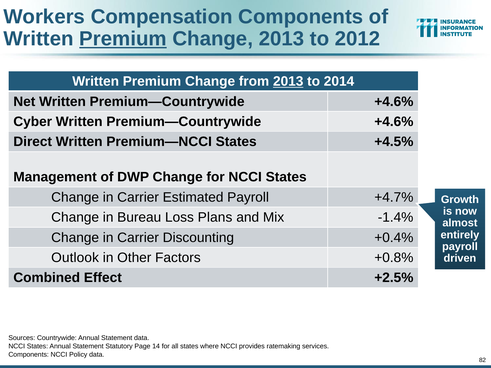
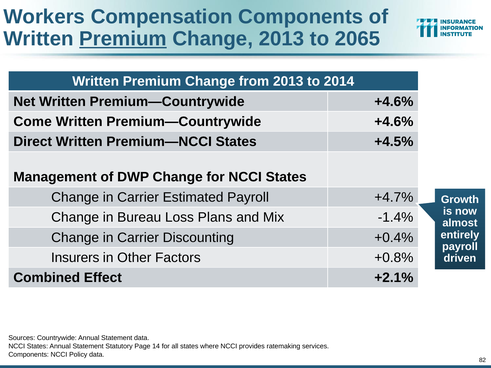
2012: 2012 -> 2065
2013 at (288, 81) underline: present -> none
Cyber: Cyber -> Come
Outlook: Outlook -> Insurers
+2.5%: +2.5% -> +2.1%
